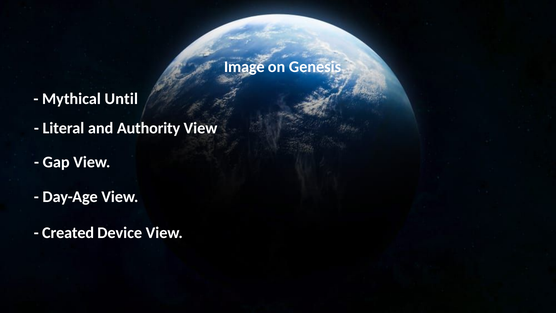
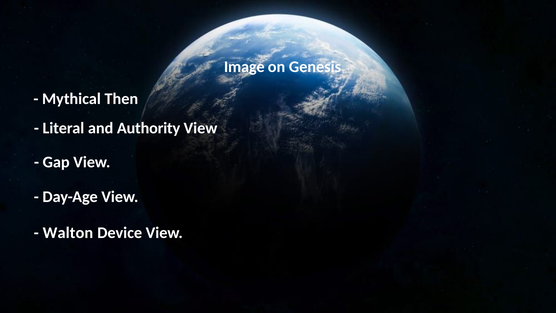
Until: Until -> Then
Created: Created -> Walton
